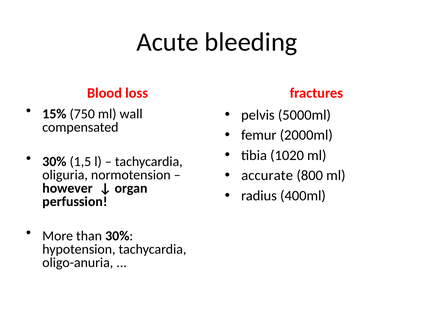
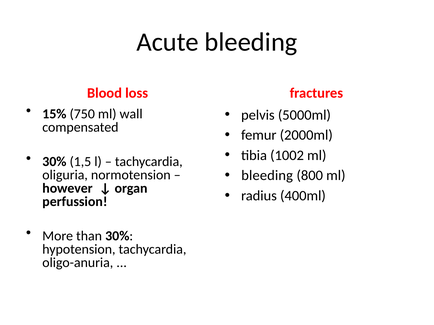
1020: 1020 -> 1002
accurate at (267, 176): accurate -> bleeding
